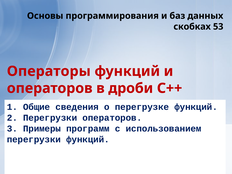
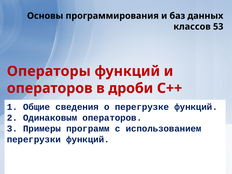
скобках: скобках -> классов
2 Перегрузки: Перегрузки -> Одинаковым
